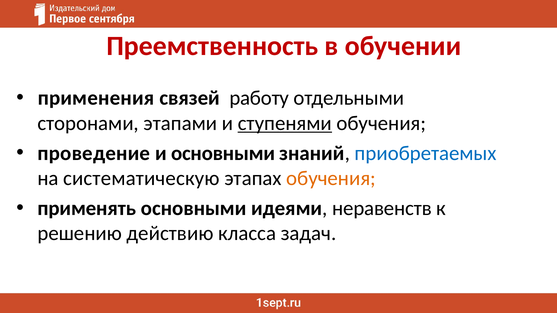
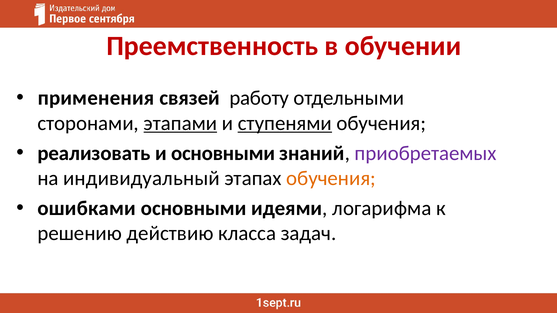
этапами underline: none -> present
проведение: проведение -> реализовать
приобретаемых colour: blue -> purple
систематическую: систематическую -> индивидуальный
применять: применять -> ошибками
неравенств: неравенств -> логарифма
